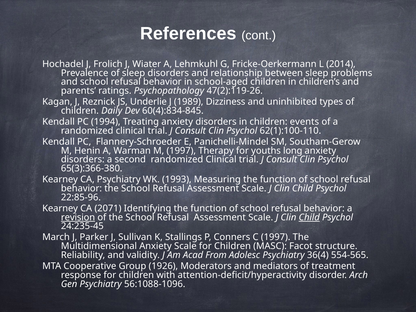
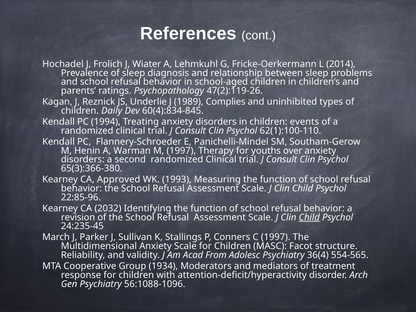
sleep disorders: disorders -> diagnosis
Dizziness: Dizziness -> Complies
long: long -> over
CA Psychiatry: Psychiatry -> Approved
2071: 2071 -> 2032
revision underline: present -> none
1926: 1926 -> 1934
